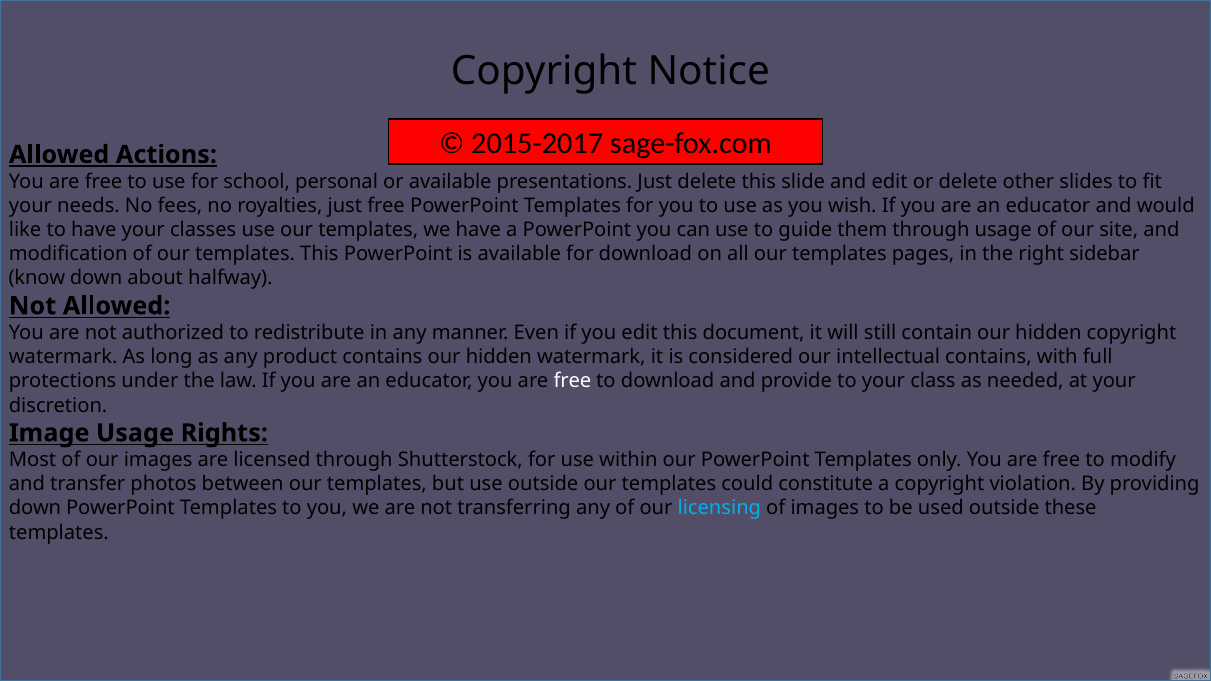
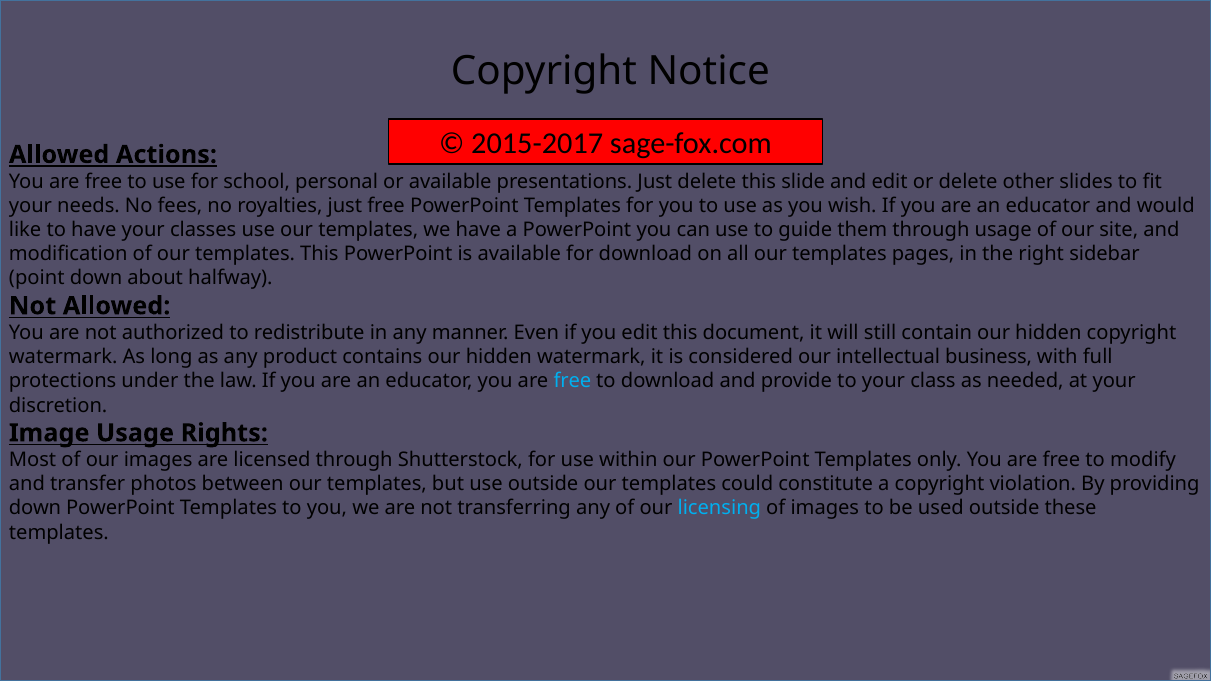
know: know -> point
intellectual contains: contains -> business
free at (572, 381) colour: white -> light blue
